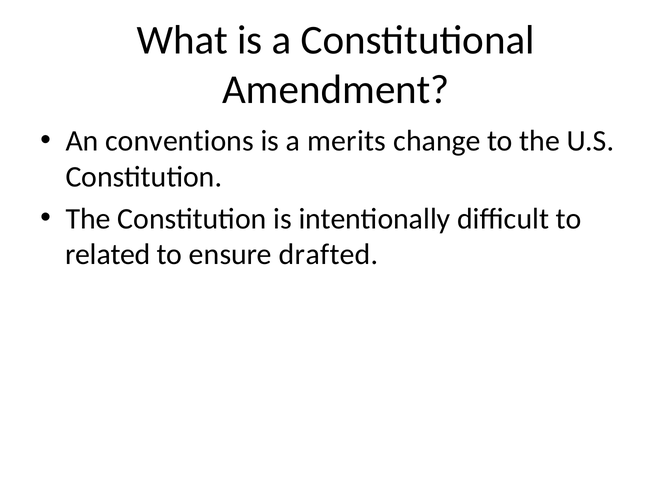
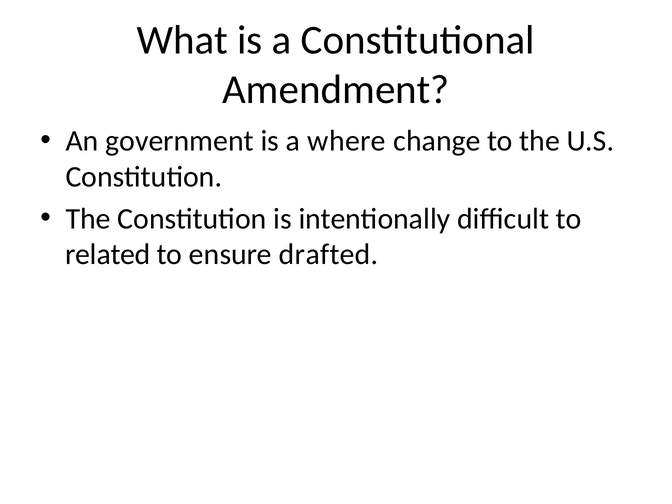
conventions: conventions -> government
merits: merits -> where
